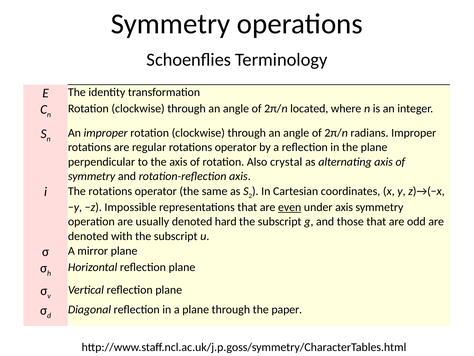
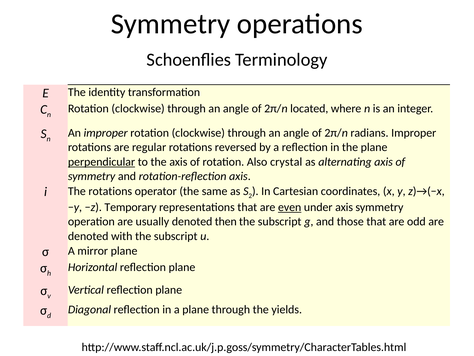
regular rotations operator: operator -> reversed
perpendicular underline: none -> present
Impossible: Impossible -> Temporary
hard: hard -> then
paper: paper -> yields
